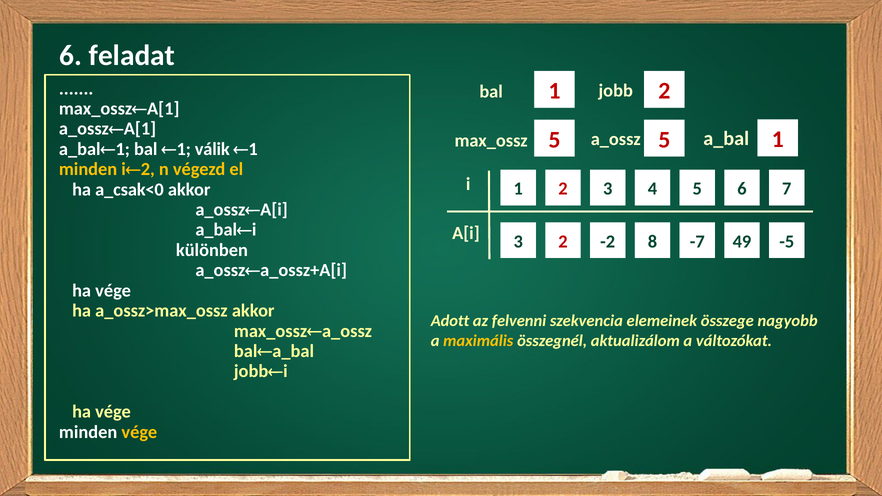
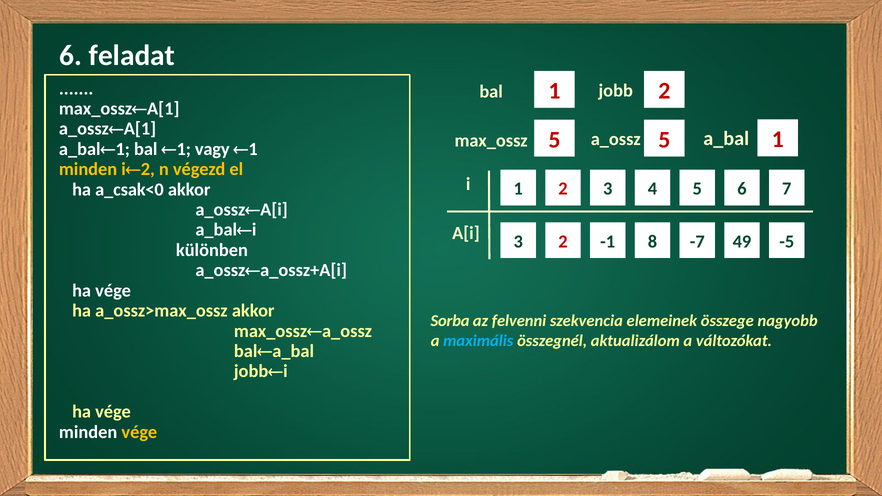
válik: válik -> vagy
-2: -2 -> -1
Adott: Adott -> Sorba
maximális colour: yellow -> light blue
